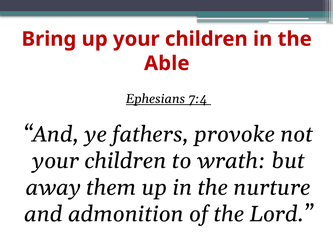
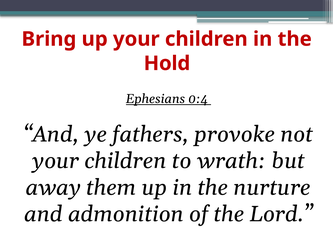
Able: Able -> Hold
7:4: 7:4 -> 0:4
